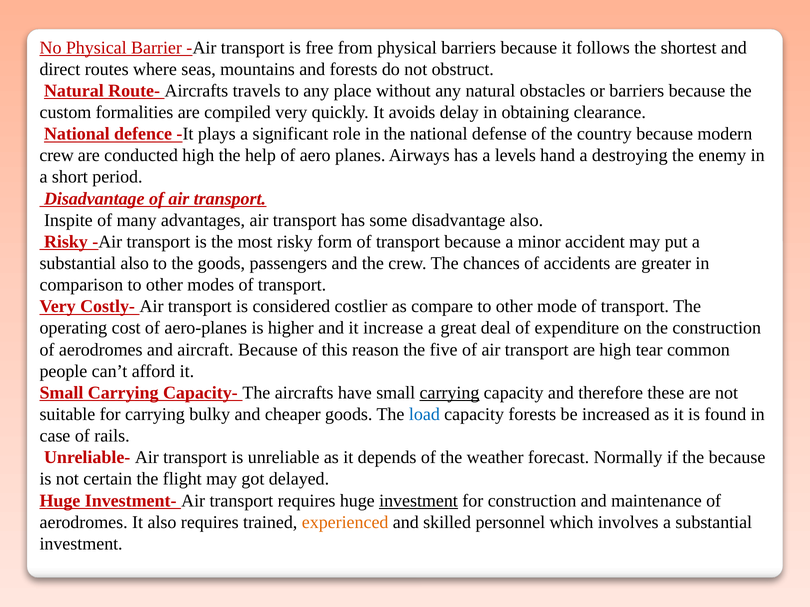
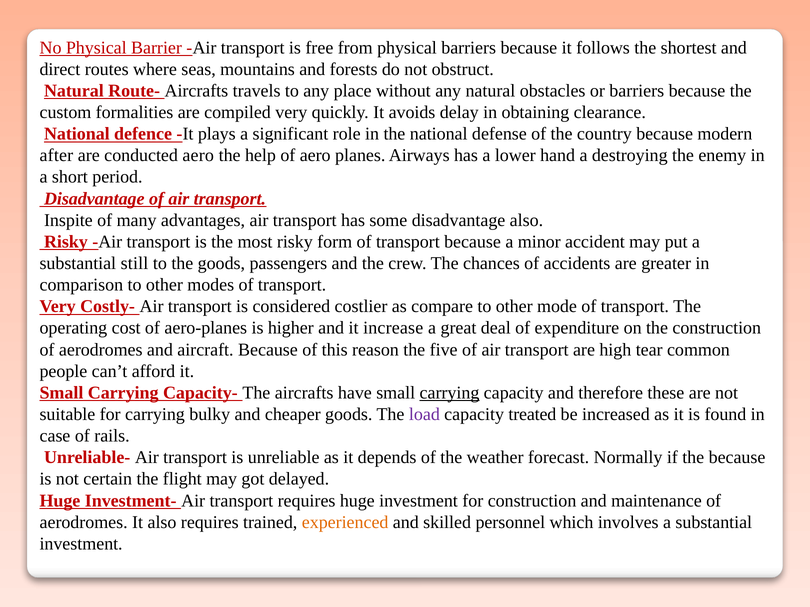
crew at (57, 156): crew -> after
conducted high: high -> aero
levels: levels -> lower
substantial also: also -> still
load colour: blue -> purple
capacity forests: forests -> treated
investment at (419, 501) underline: present -> none
